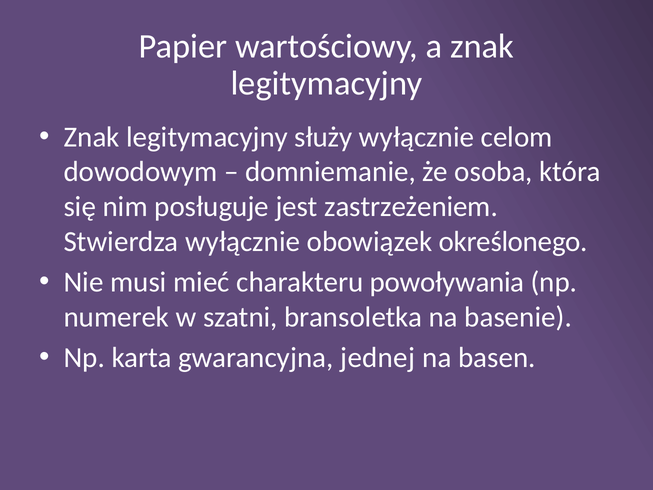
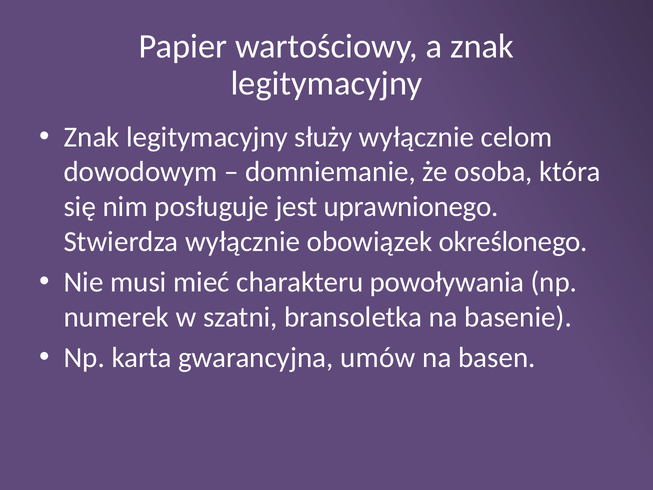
zastrzeżeniem: zastrzeżeniem -> uprawnionego
jednej: jednej -> umów
